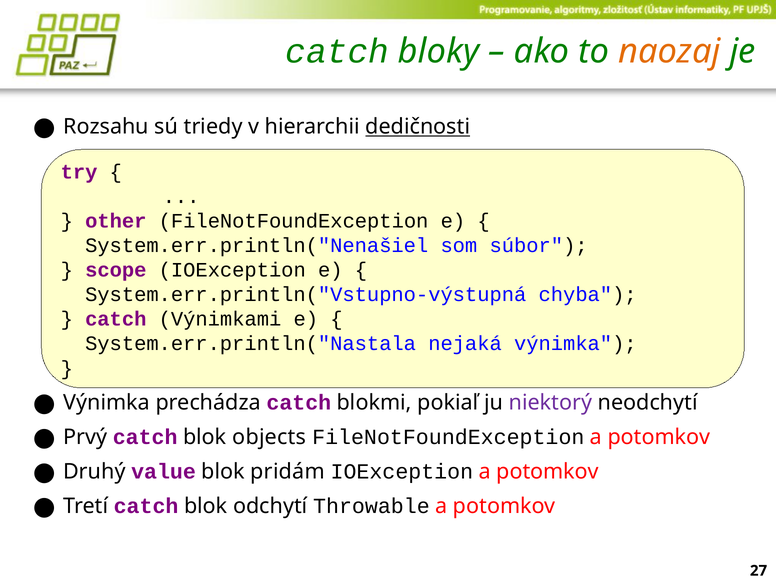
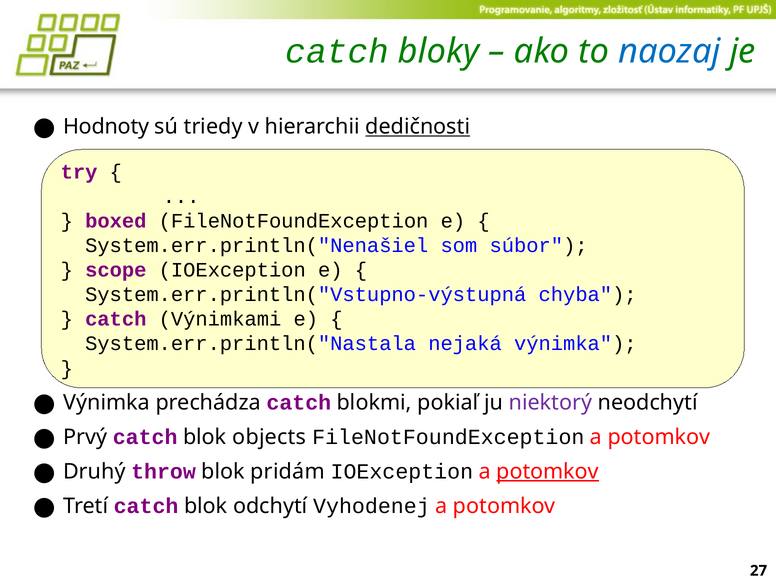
naozaj colour: orange -> blue
Rozsahu: Rozsahu -> Hodnoty
other: other -> boxed
value: value -> throw
potomkov at (548, 472) underline: none -> present
Throwable: Throwable -> Vyhodenej
